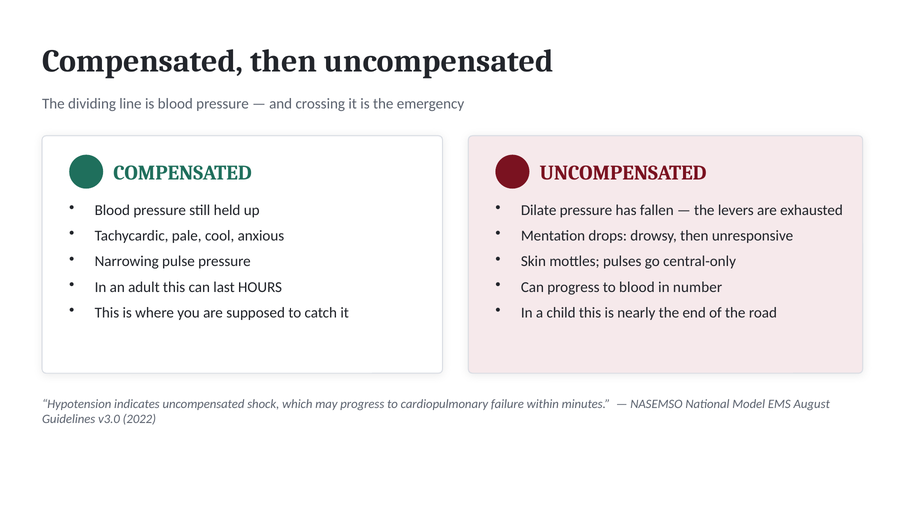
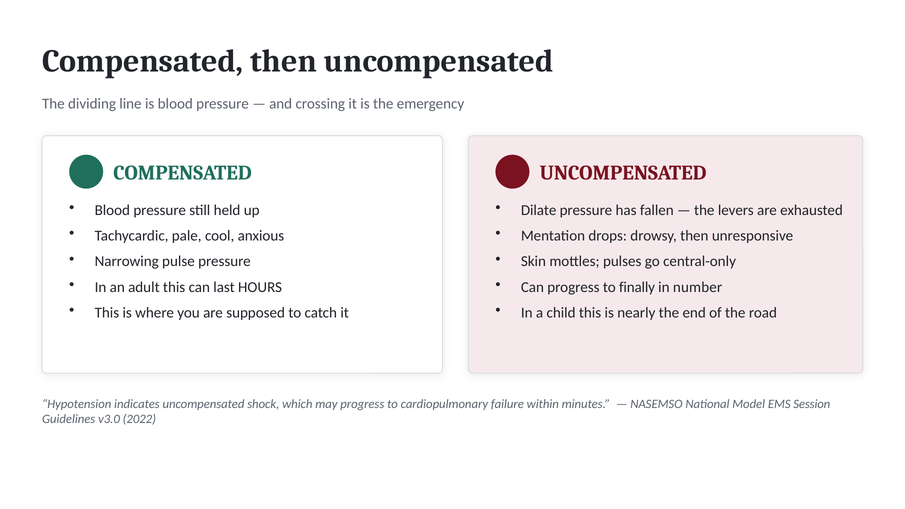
to blood: blood -> finally
August: August -> Session
